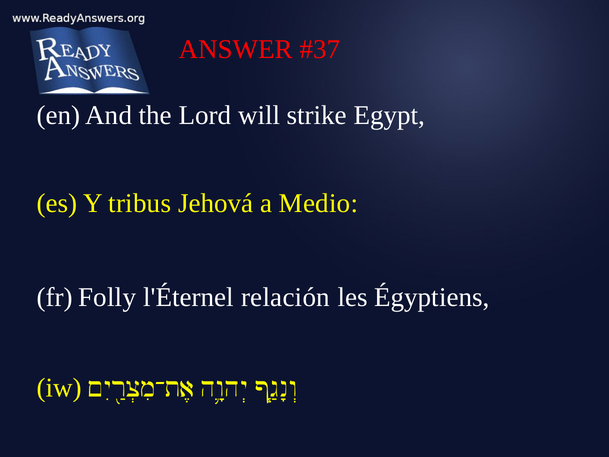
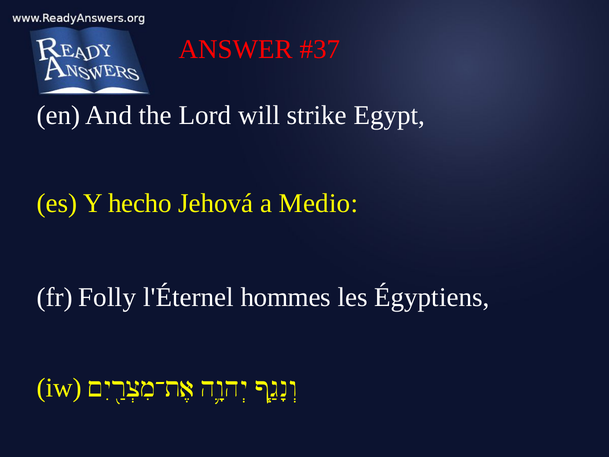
tribus: tribus -> hecho
relación: relación -> hommes
